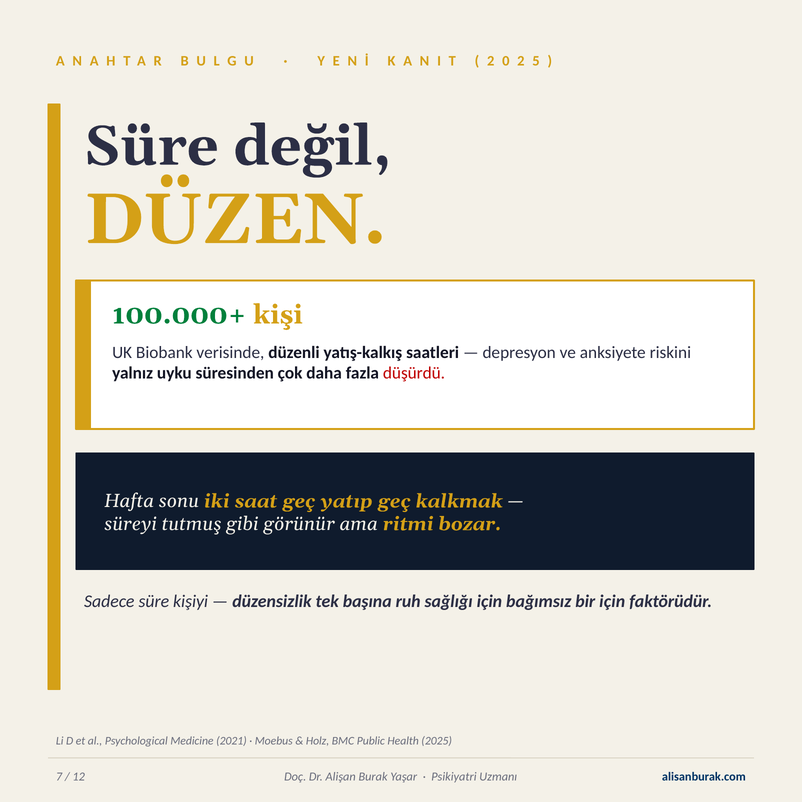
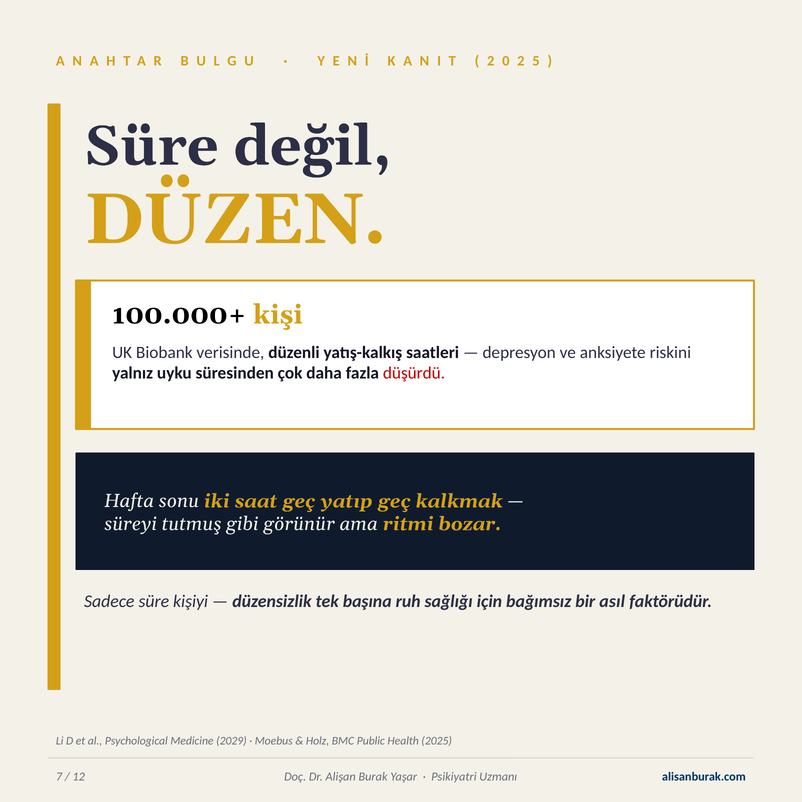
100.000+ colour: green -> black
bir için: için -> asıl
2021: 2021 -> 2029
